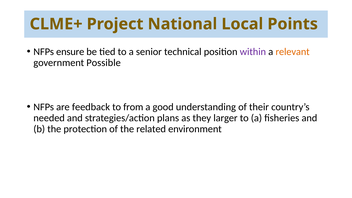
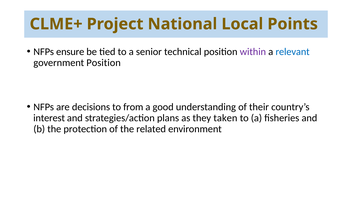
relevant colour: orange -> blue
government Possible: Possible -> Position
feedback: feedback -> decisions
needed: needed -> interest
larger: larger -> taken
